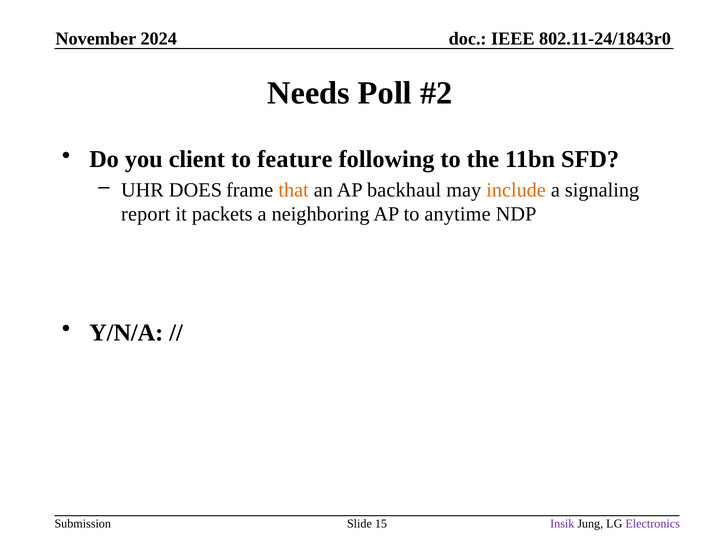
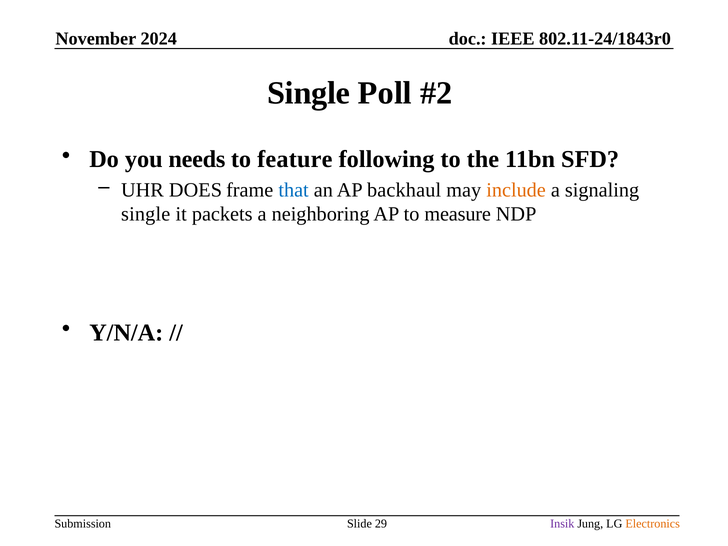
Needs at (309, 93): Needs -> Single
client: client -> needs
that colour: orange -> blue
report at (146, 214): report -> single
anytime: anytime -> measure
15: 15 -> 29
Electronics colour: purple -> orange
